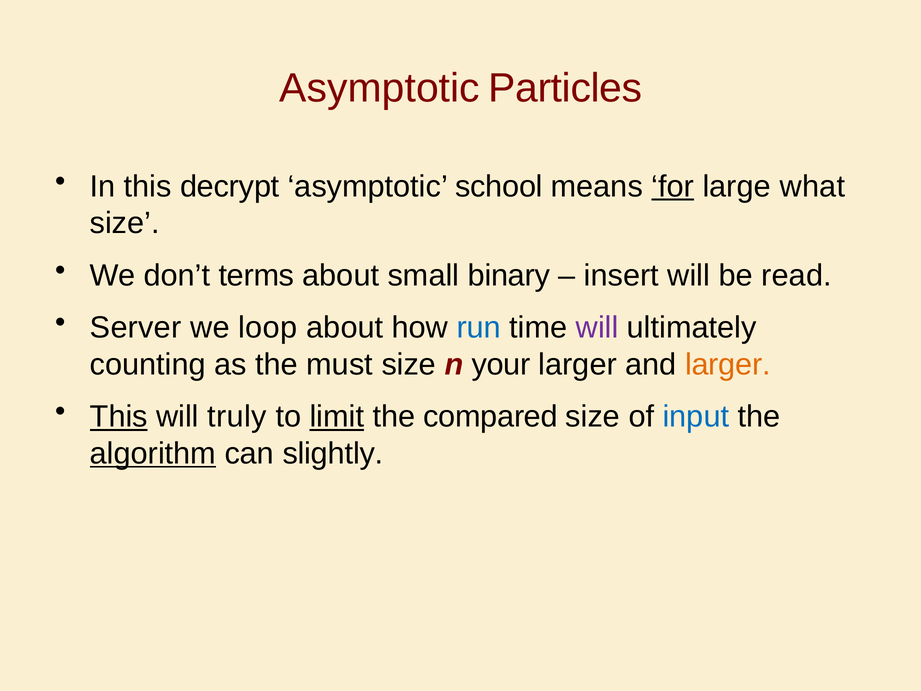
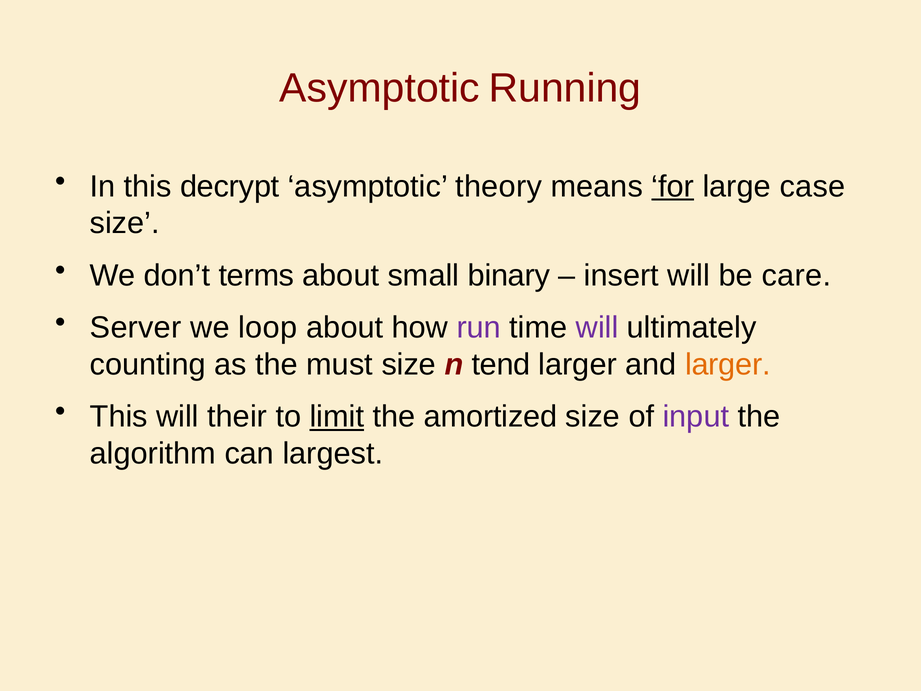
Particles: Particles -> Running
school: school -> theory
what: what -> case
read: read -> care
run colour: blue -> purple
your: your -> tend
This at (119, 417) underline: present -> none
truly: truly -> their
compared: compared -> amortized
input colour: blue -> purple
algorithm underline: present -> none
slightly: slightly -> largest
